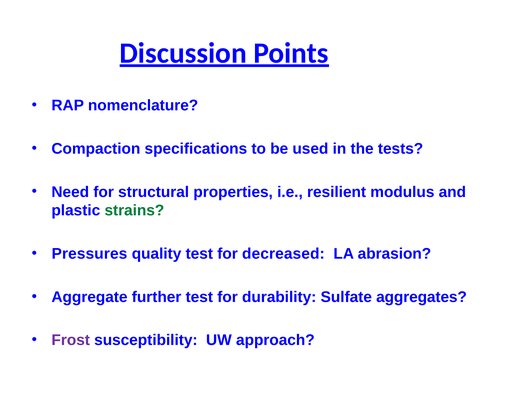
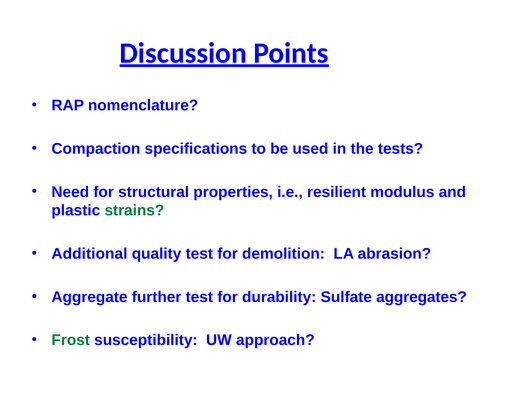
Pressures: Pressures -> Additional
decreased: decreased -> demolition
Frost colour: purple -> green
